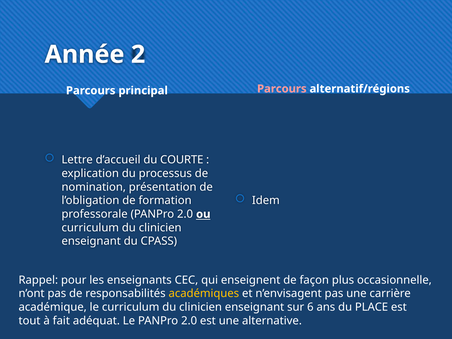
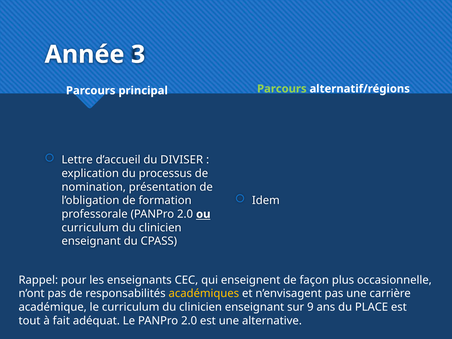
2: 2 -> 3
Parcours at (282, 89) colour: pink -> light green
COURTE: COURTE -> DIVISER
6: 6 -> 9
